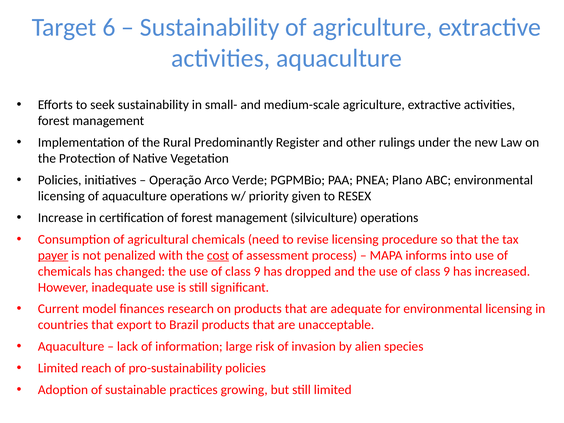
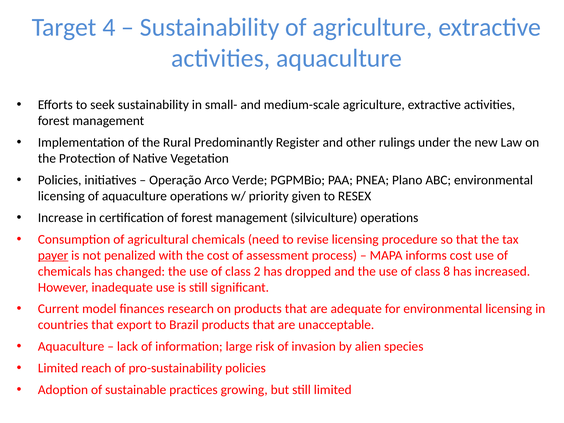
6: 6 -> 4
cost at (218, 255) underline: present -> none
informs into: into -> cost
9 at (257, 271): 9 -> 2
9 at (447, 271): 9 -> 8
